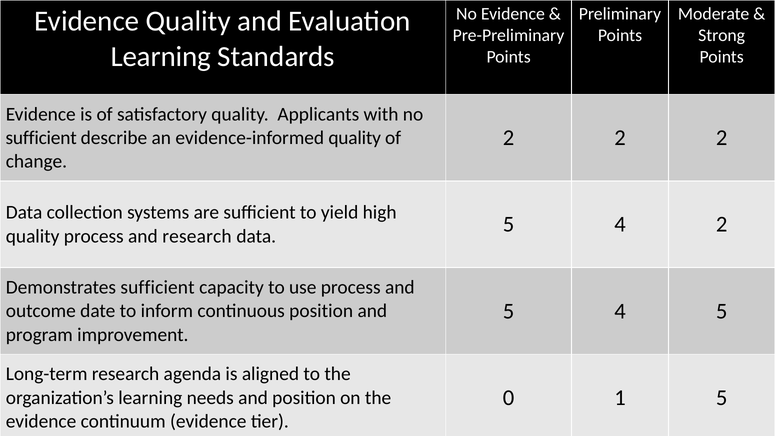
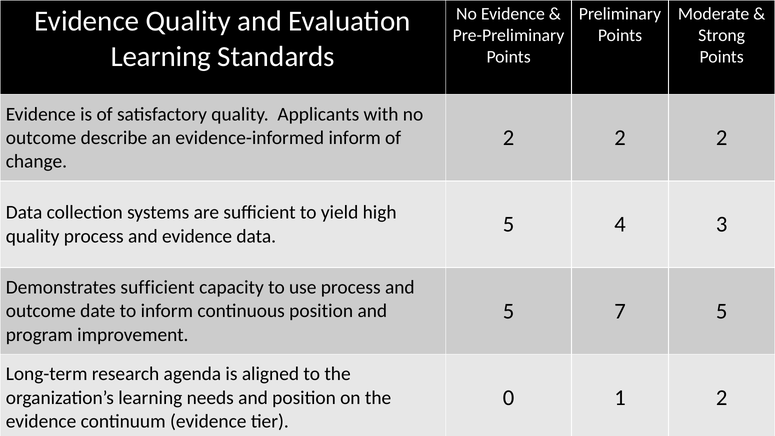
sufficient at (41, 138): sufficient -> outcome
evidence-informed quality: quality -> inform
4 2: 2 -> 3
and research: research -> evidence
4 at (620, 311): 4 -> 7
1 5: 5 -> 2
